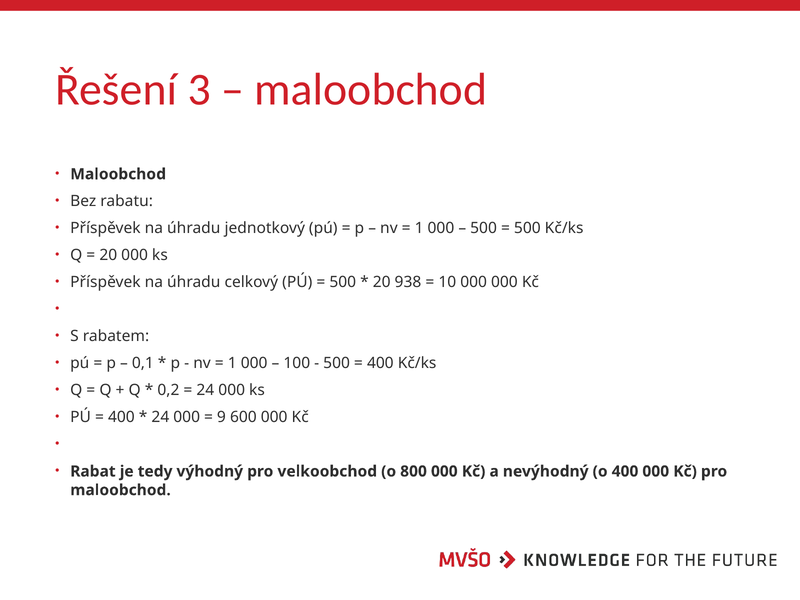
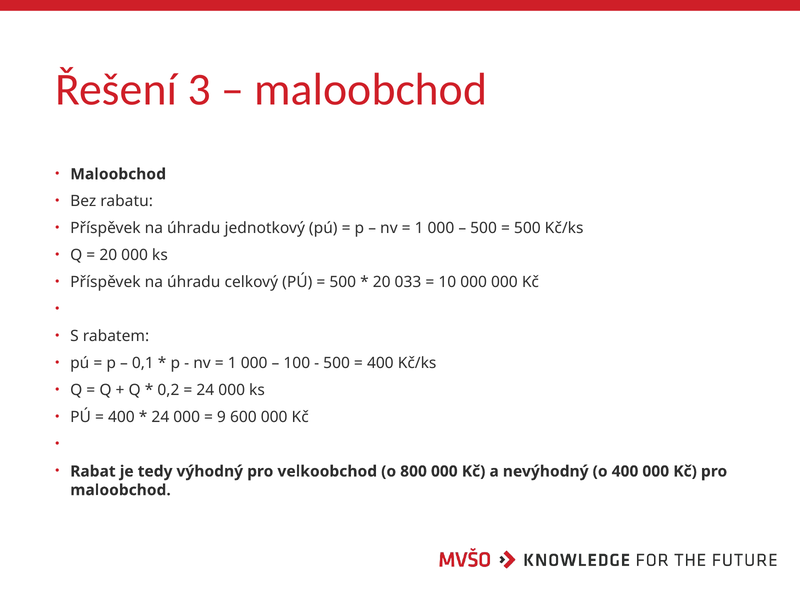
938: 938 -> 033
